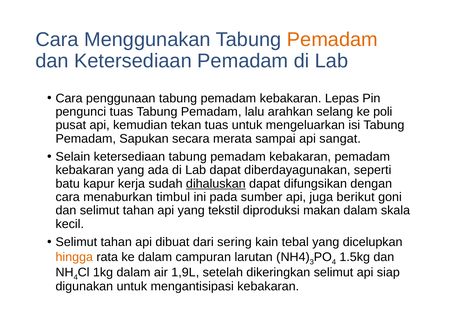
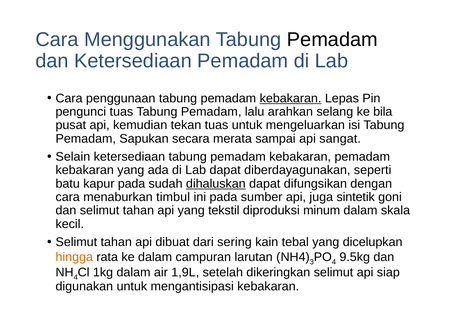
Pemadam at (332, 40) colour: orange -> black
kebakaran at (291, 99) underline: none -> present
poli: poli -> bila
kapur kerja: kerja -> pada
berikut: berikut -> sintetik
makan: makan -> minum
1.5kg: 1.5kg -> 9.5kg
